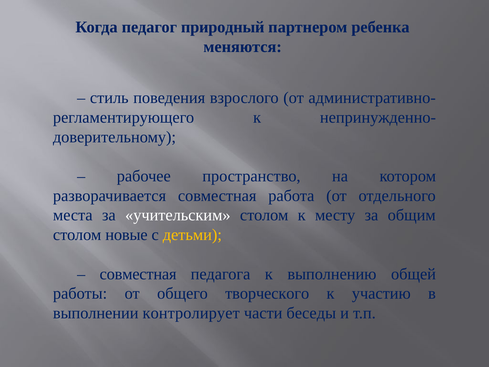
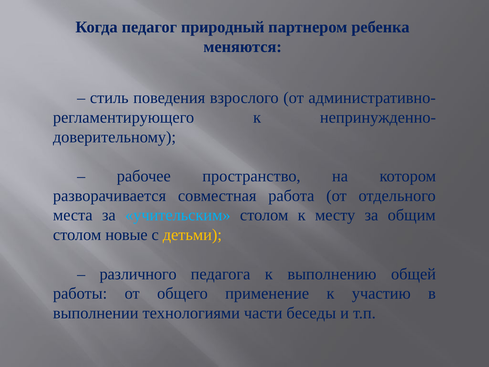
учительским colour: white -> light blue
совместная at (138, 274): совместная -> различного
творческого: творческого -> применение
контролирует: контролирует -> технологиями
